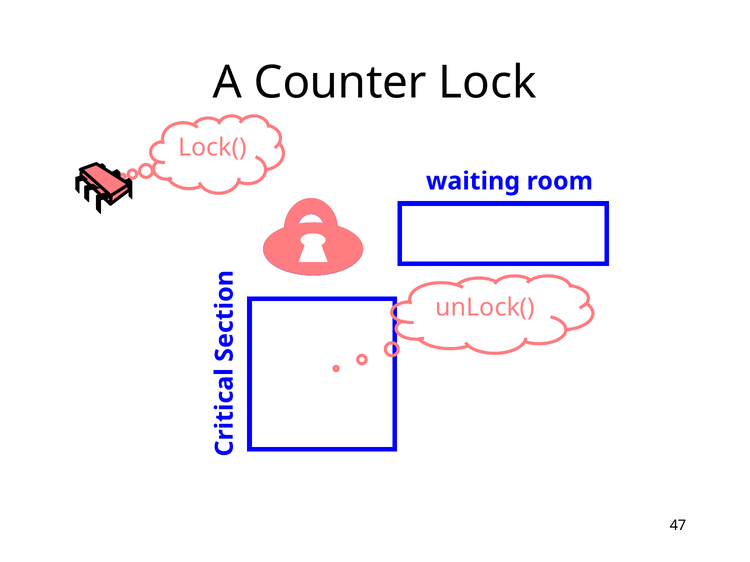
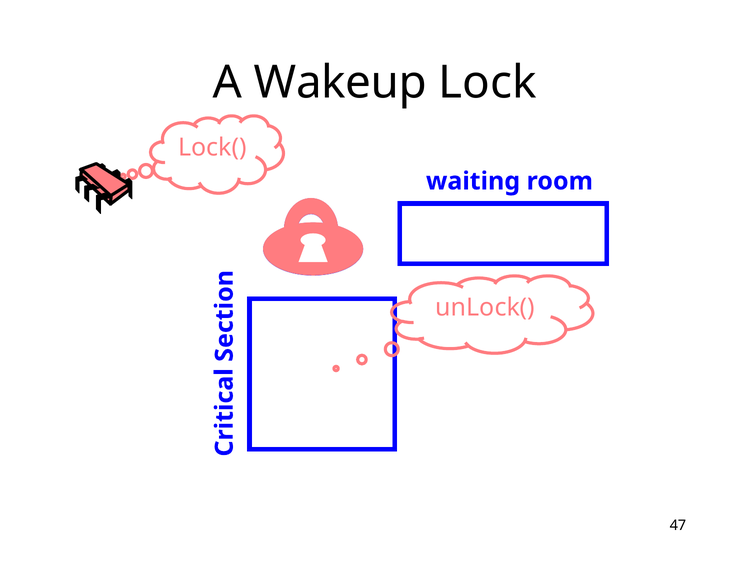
Counter: Counter -> Wakeup
